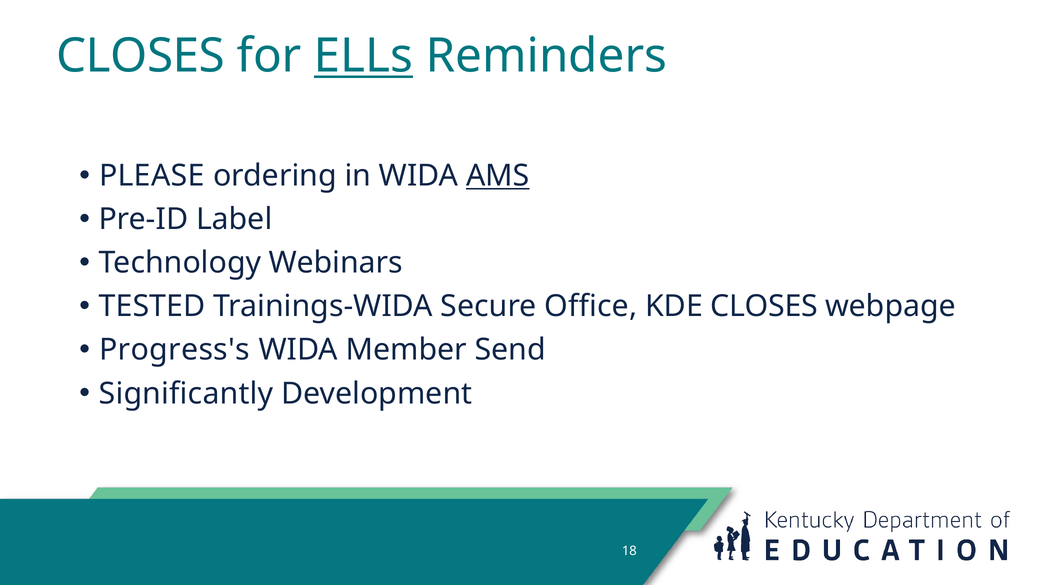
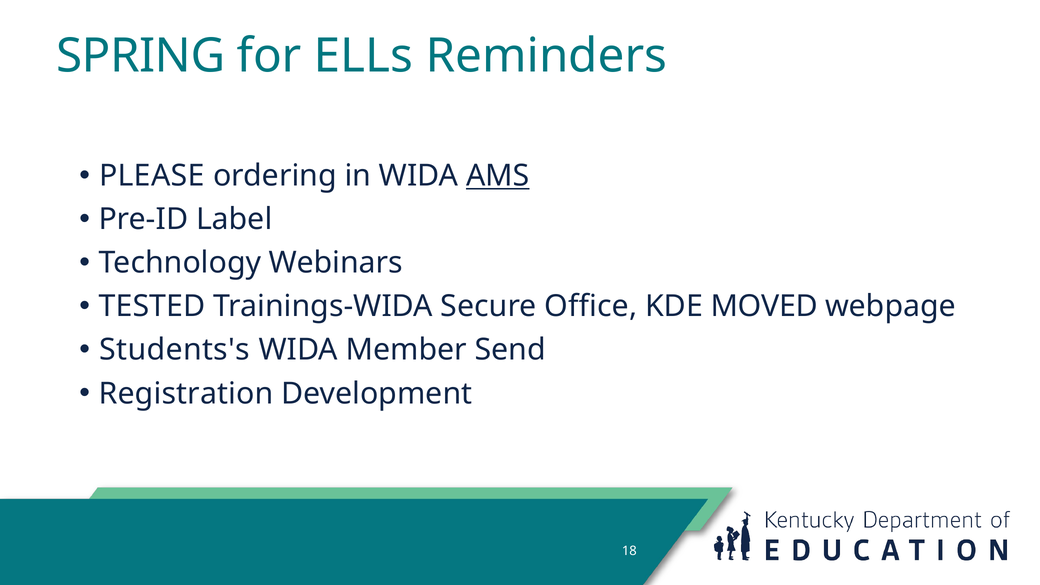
CLOSES at (141, 56): CLOSES -> SPRING
ELLs underline: present -> none
KDE CLOSES: CLOSES -> MOVED
Progress's: Progress's -> Students's
Significantly: Significantly -> Registration
